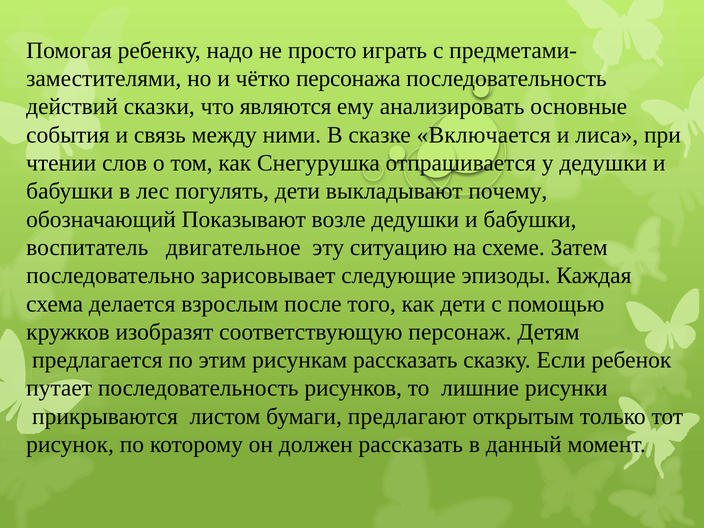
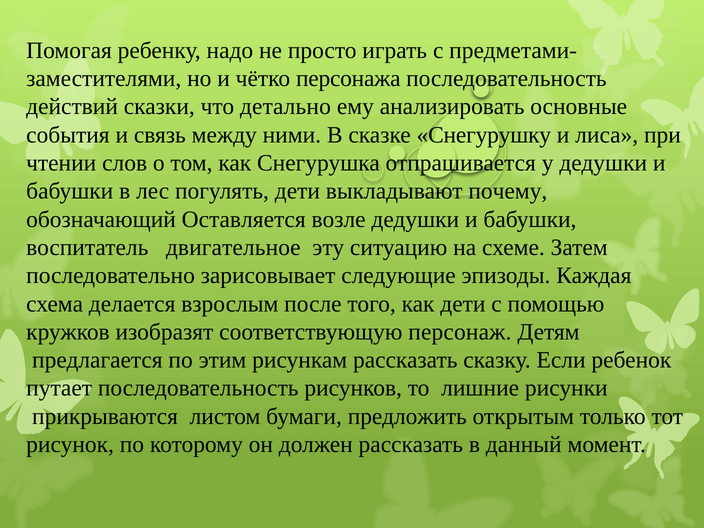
являются: являются -> детально
Включается: Включается -> Снегурушку
Показывают: Показывают -> Оставляется
предлагают: предлагают -> предложить
